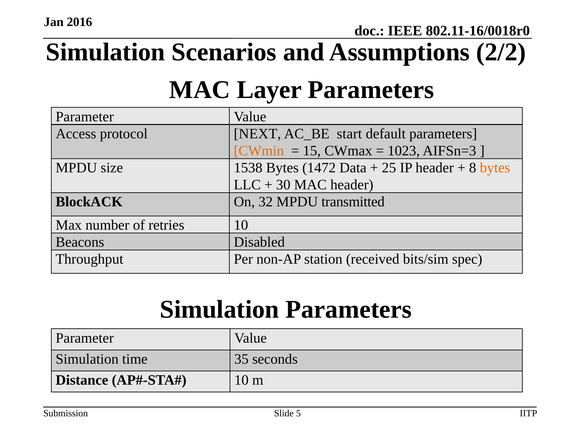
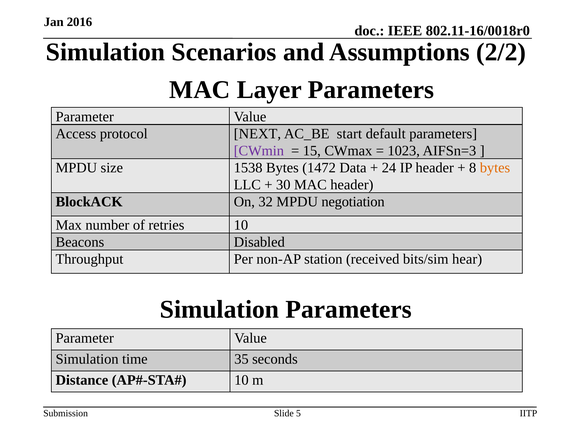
CWmin colour: orange -> purple
25: 25 -> 24
transmitted: transmitted -> negotiation
spec: spec -> hear
